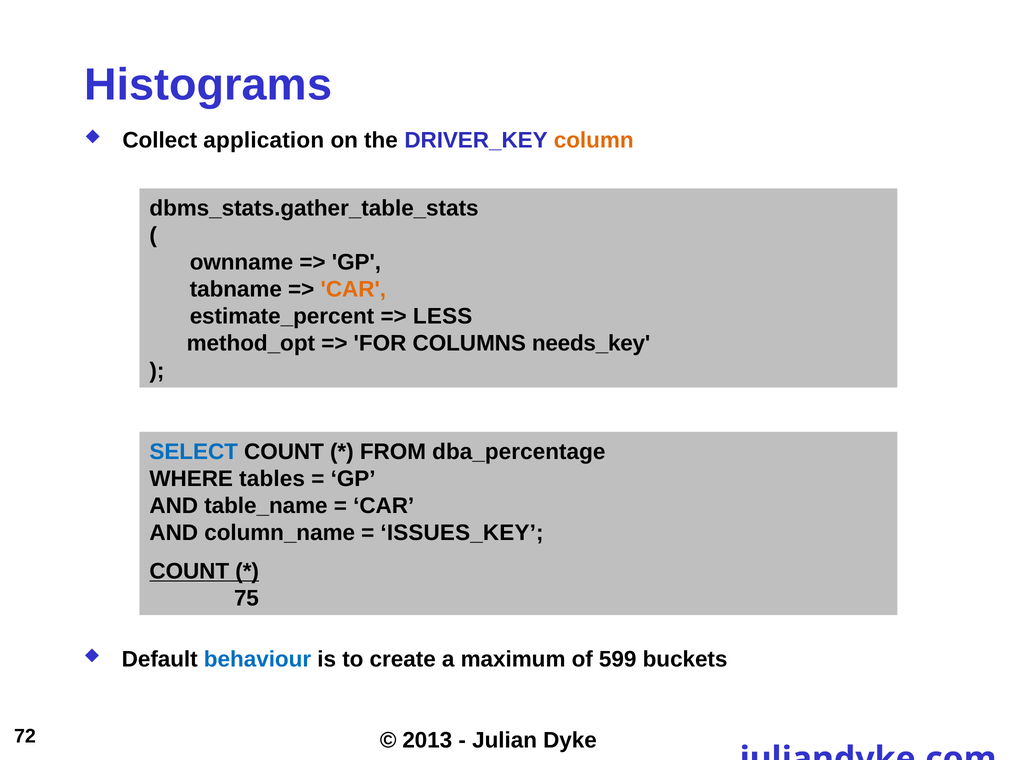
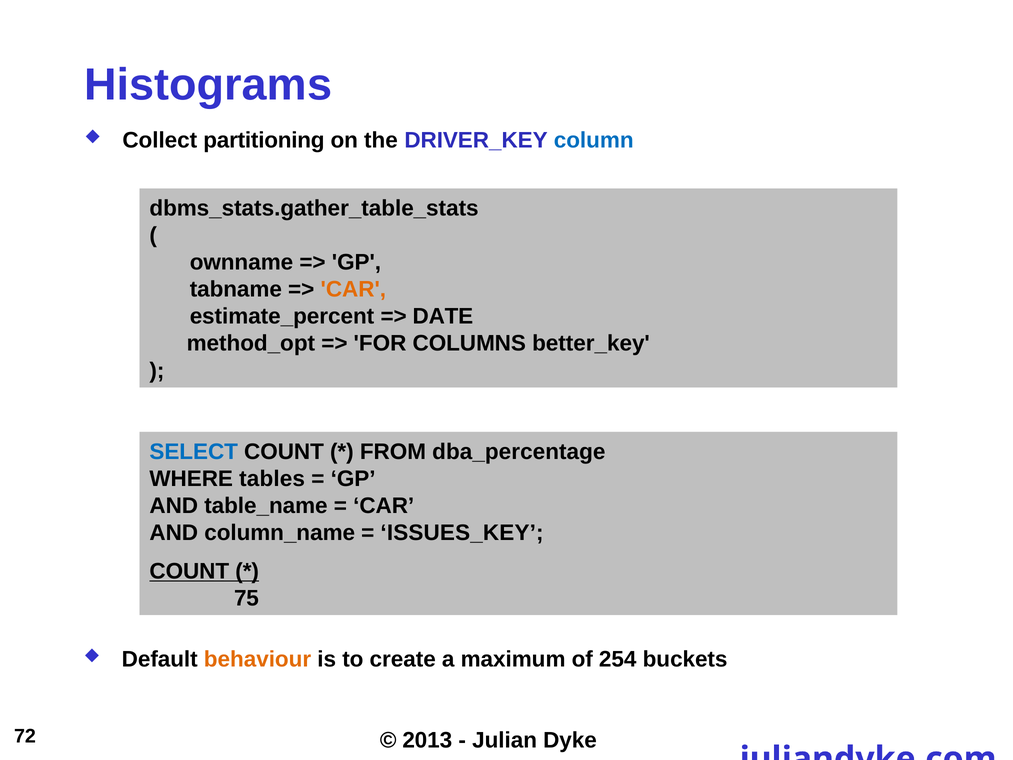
application: application -> partitioning
column colour: orange -> blue
LESS: LESS -> DATE
needs_key: needs_key -> better_key
behaviour colour: blue -> orange
599: 599 -> 254
